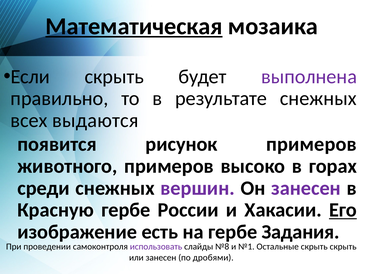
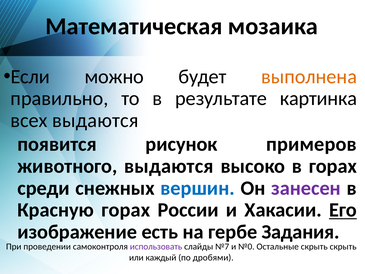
Математическая underline: present -> none
Если скрыть: скрыть -> можно
выполнена colour: purple -> orange
результате снежных: снежных -> картинка
животного примеров: примеров -> выдаются
вершин colour: purple -> blue
Красную гербе: гербе -> горах
№8: №8 -> №7
№1: №1 -> №0
или занесен: занесен -> каждый
